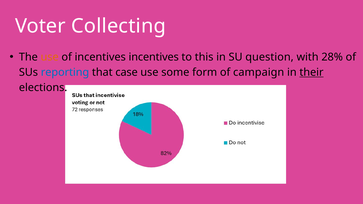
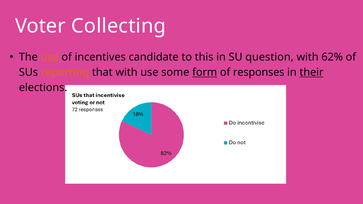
incentives incentives: incentives -> candidate
28%: 28% -> 62%
reporting colour: blue -> orange
that case: case -> with
form underline: none -> present
campaign: campaign -> responses
